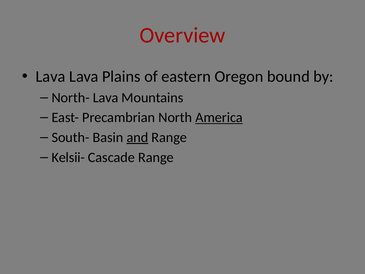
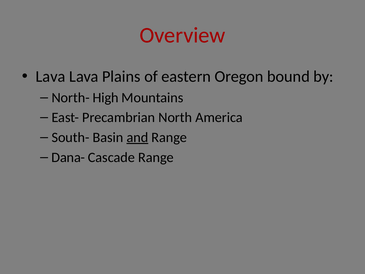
North- Lava: Lava -> High
America underline: present -> none
Kelsii-: Kelsii- -> Dana-
